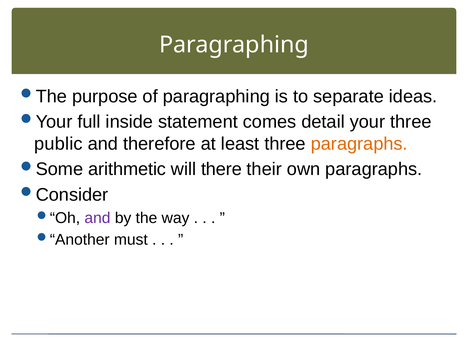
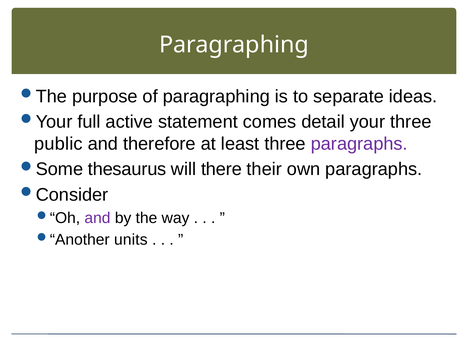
inside: inside -> active
paragraphs at (359, 144) colour: orange -> purple
arithmetic: arithmetic -> thesaurus
must: must -> units
